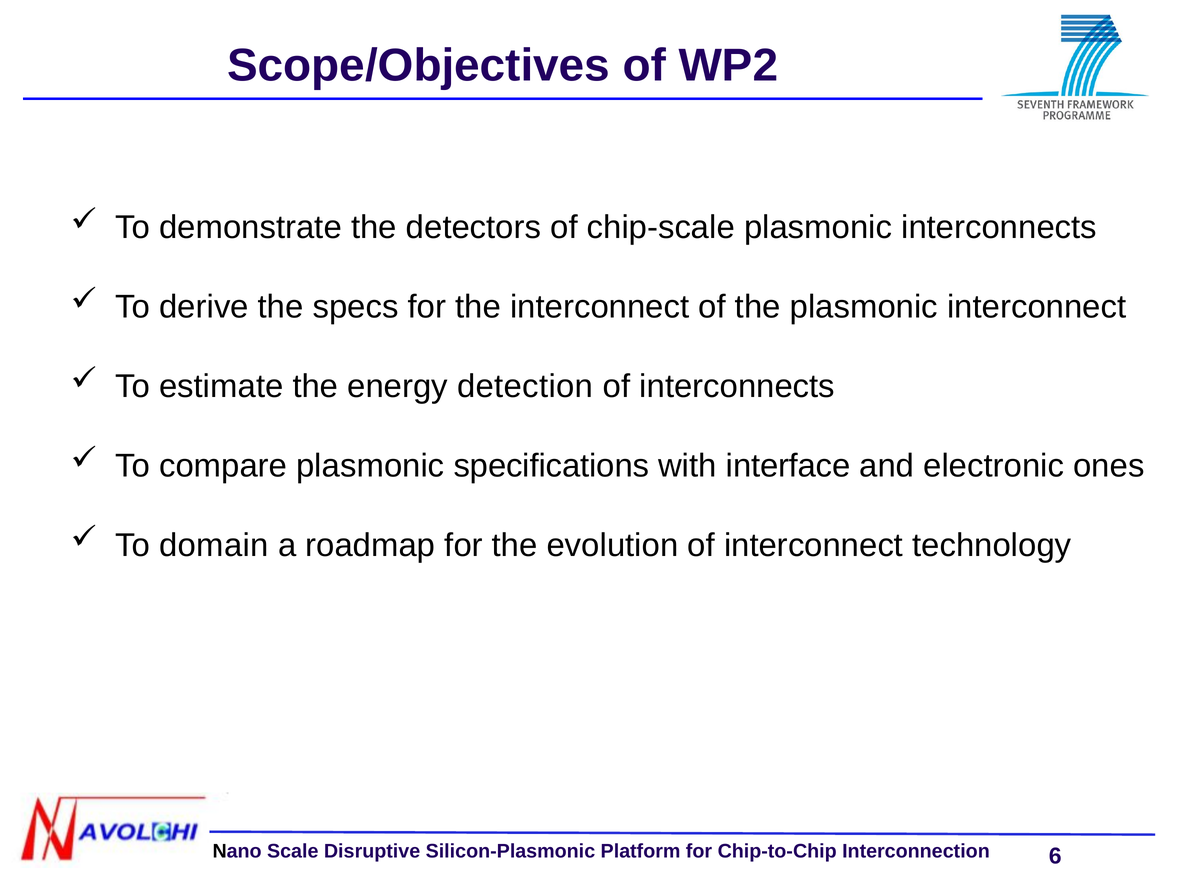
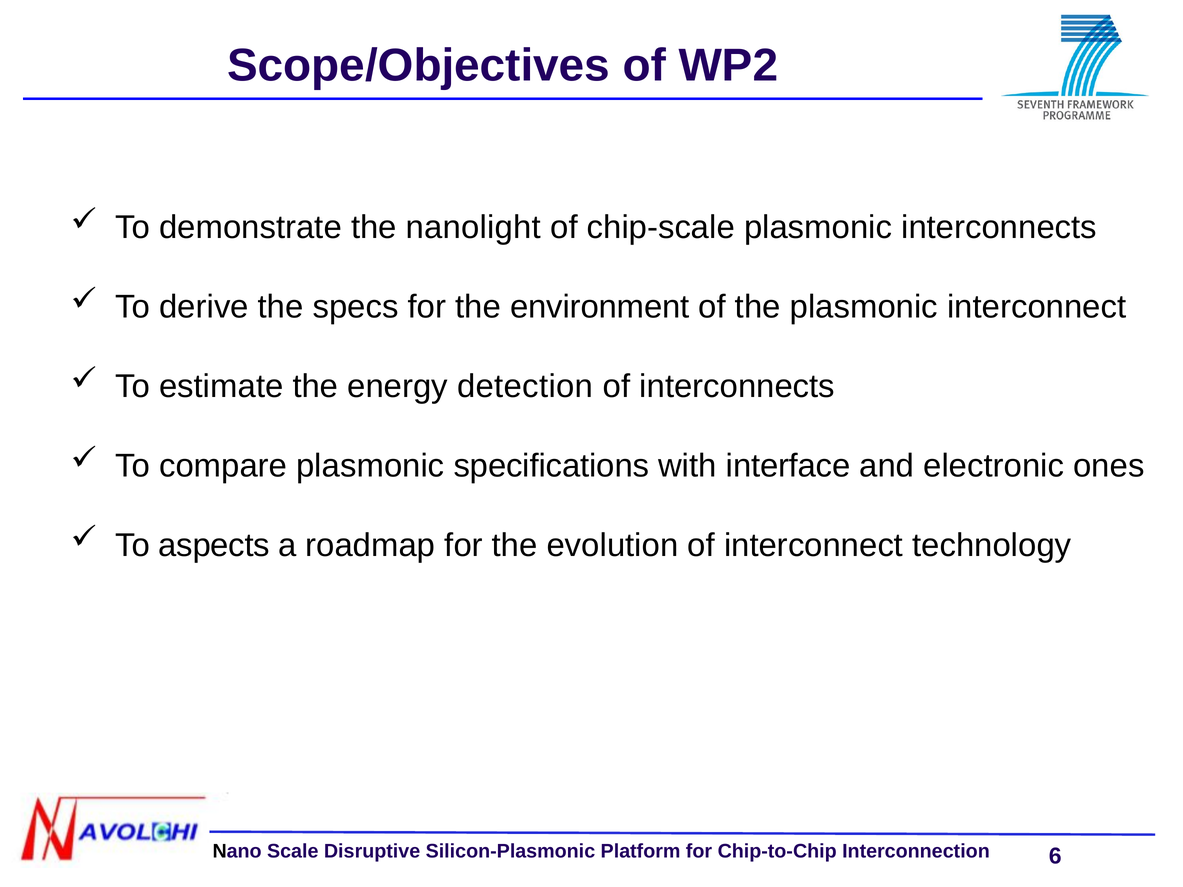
detectors: detectors -> nanolight
the interconnect: interconnect -> environment
domain: domain -> aspects
